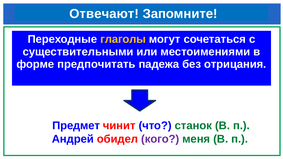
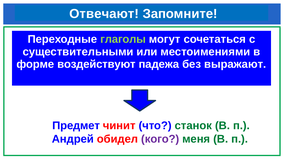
глаголы colour: yellow -> light green
предпочитать: предпочитать -> воздействуют
отрицания: отрицания -> выражают
